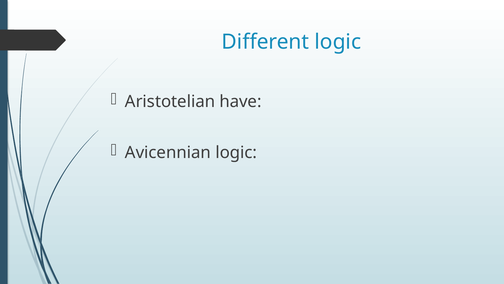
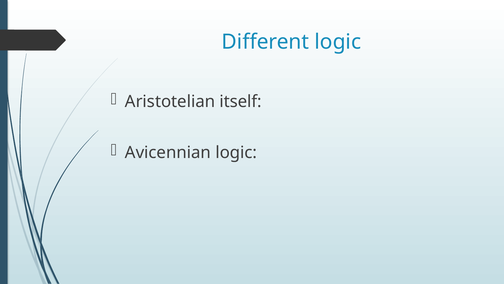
have: have -> itself
